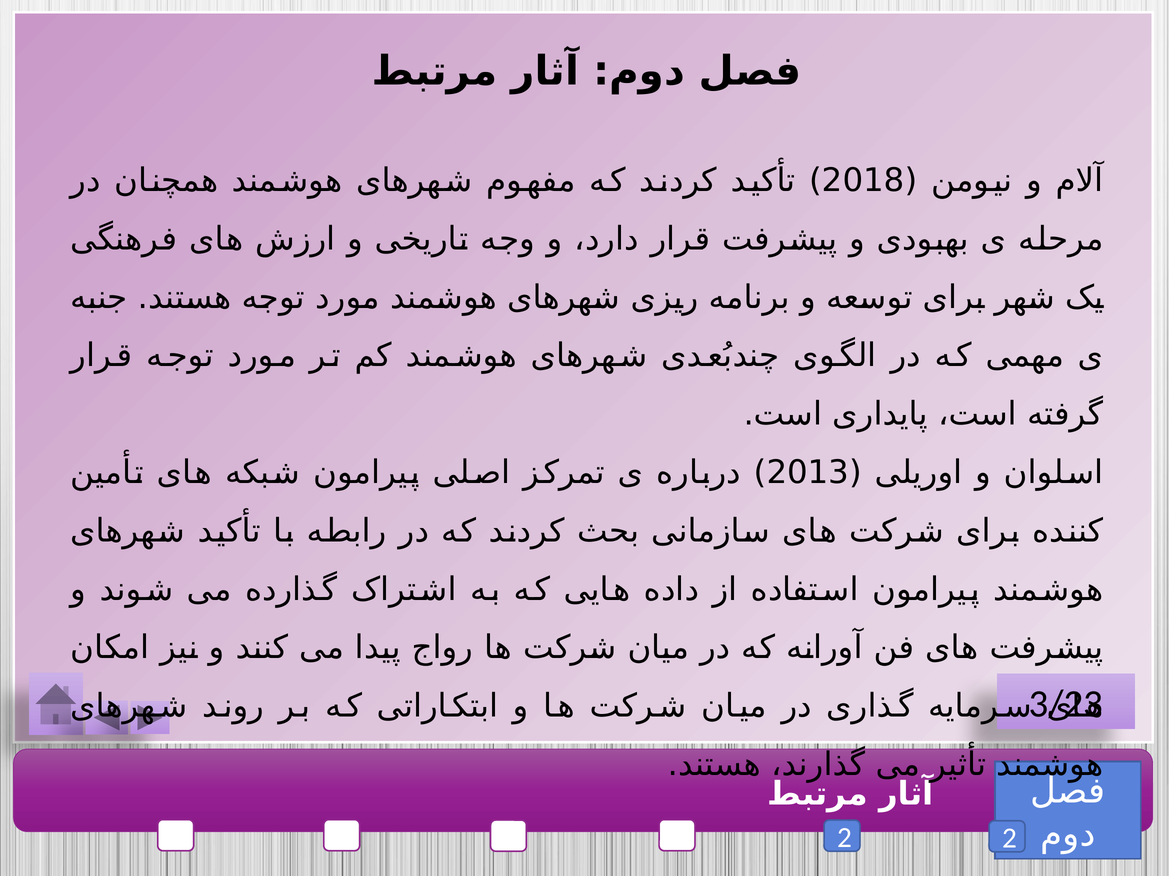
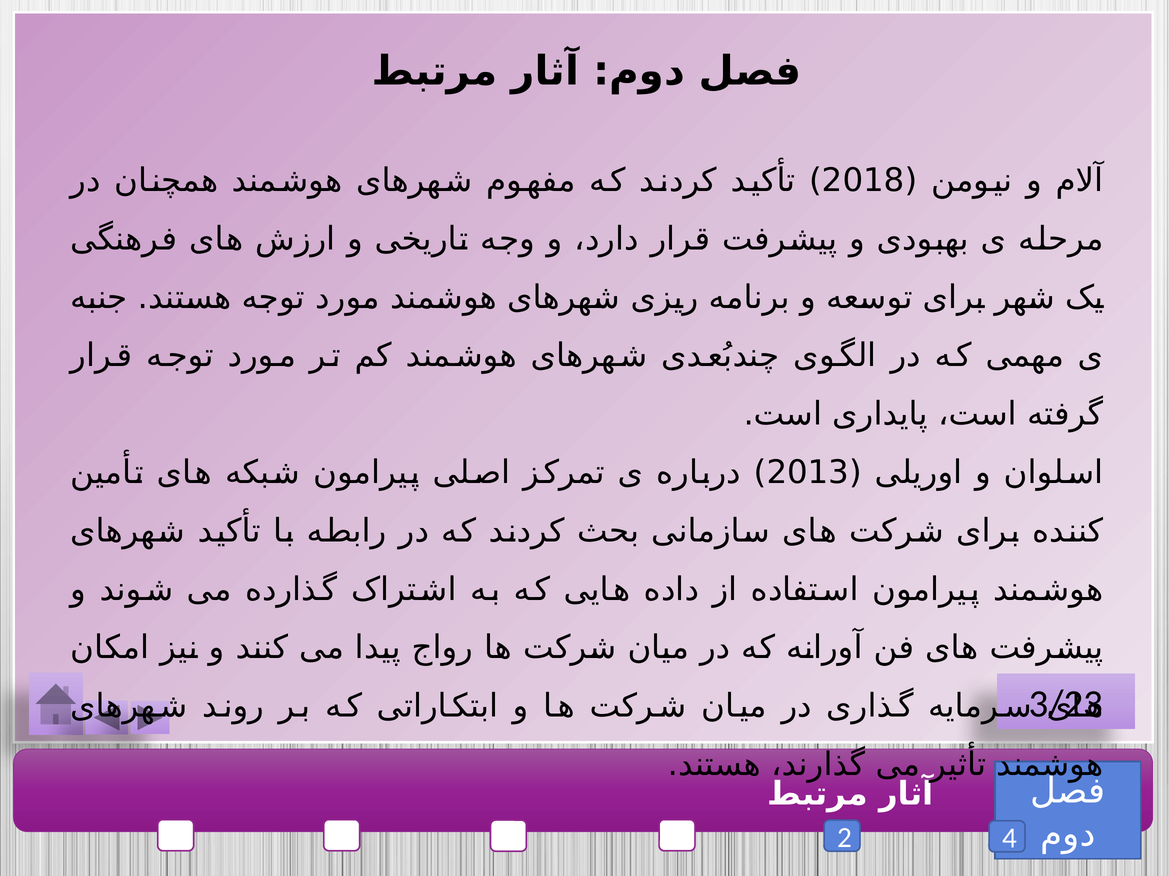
2 2: 2 -> 4
